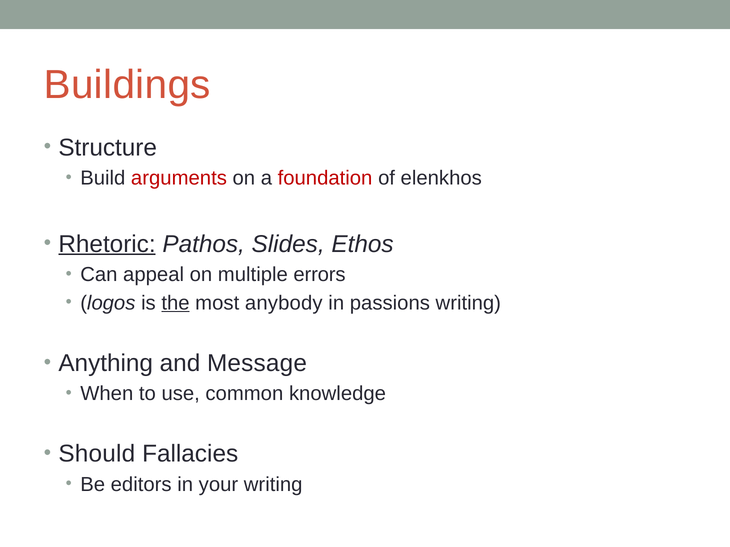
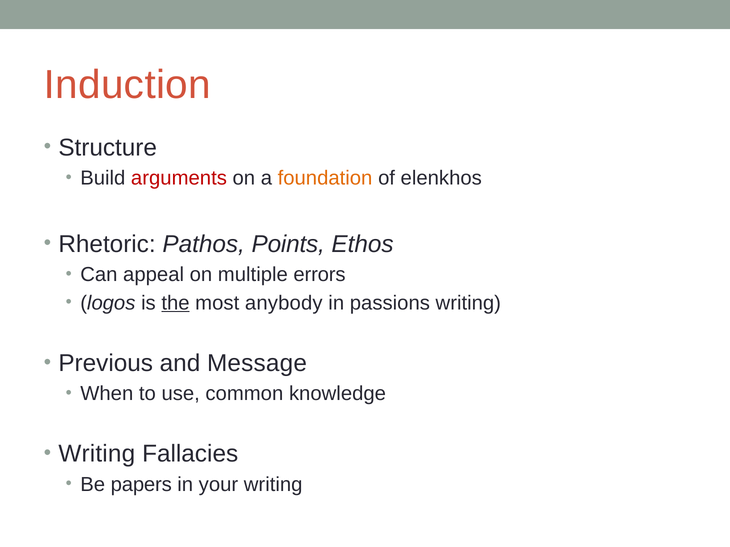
Buildings: Buildings -> Induction
foundation colour: red -> orange
Rhetoric underline: present -> none
Slides: Slides -> Points
Anything: Anything -> Previous
Should at (97, 454): Should -> Writing
editors: editors -> papers
